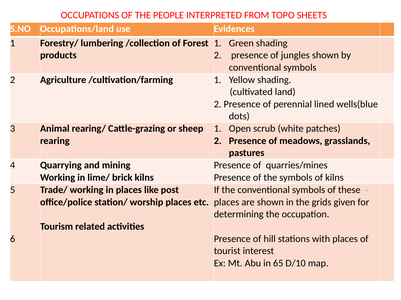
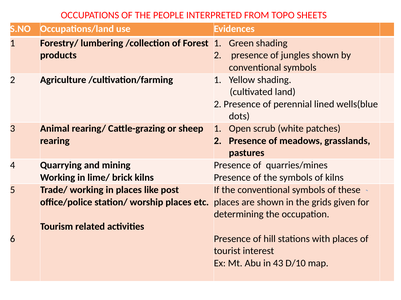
65: 65 -> 43
